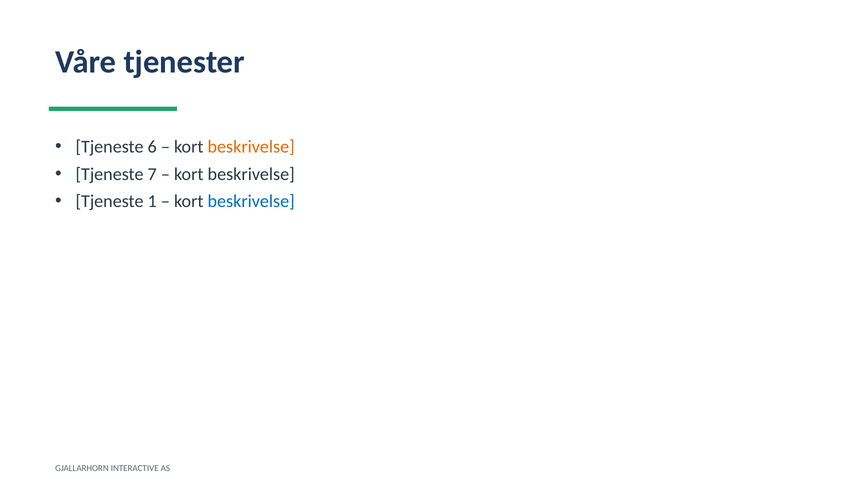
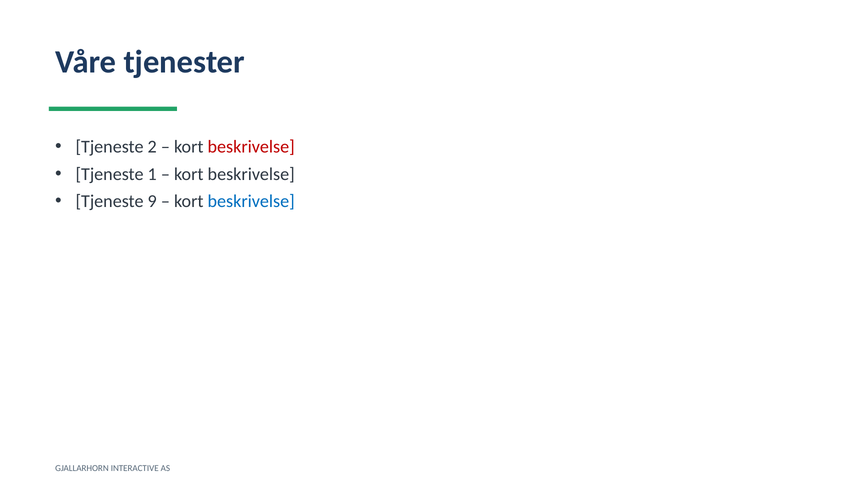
6: 6 -> 2
beskrivelse at (251, 147) colour: orange -> red
7: 7 -> 1
1: 1 -> 9
